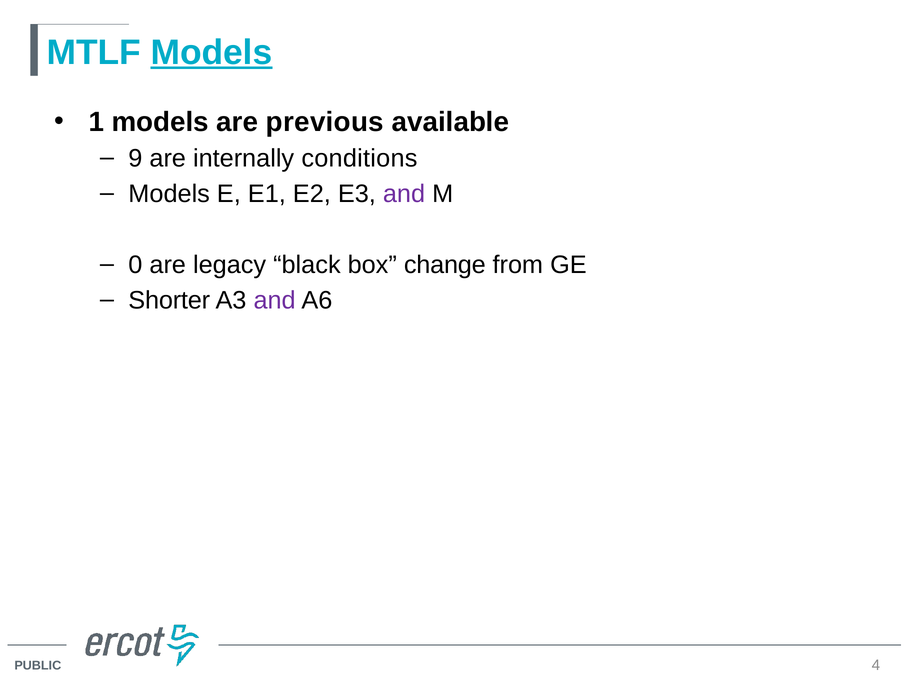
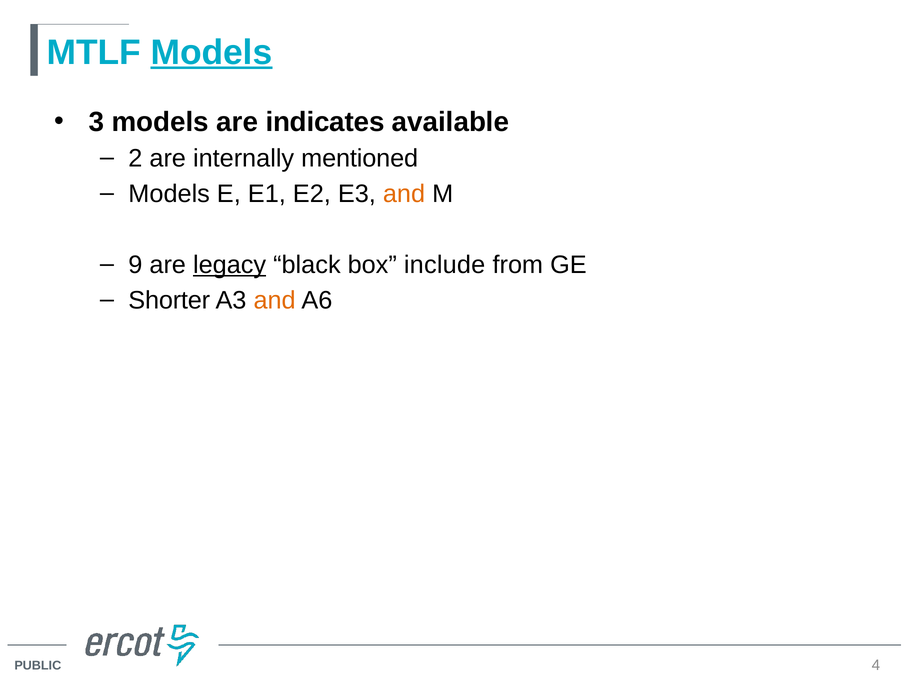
1: 1 -> 3
previous: previous -> indicates
9: 9 -> 2
conditions: conditions -> mentioned
and at (404, 194) colour: purple -> orange
0: 0 -> 9
legacy underline: none -> present
change: change -> include
and at (275, 300) colour: purple -> orange
